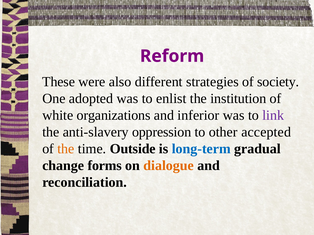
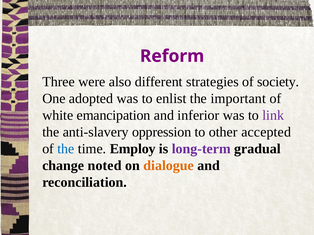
These: These -> Three
institution: institution -> important
organizations: organizations -> emancipation
the at (66, 149) colour: orange -> blue
Outside: Outside -> Employ
long-term colour: blue -> purple
forms: forms -> noted
